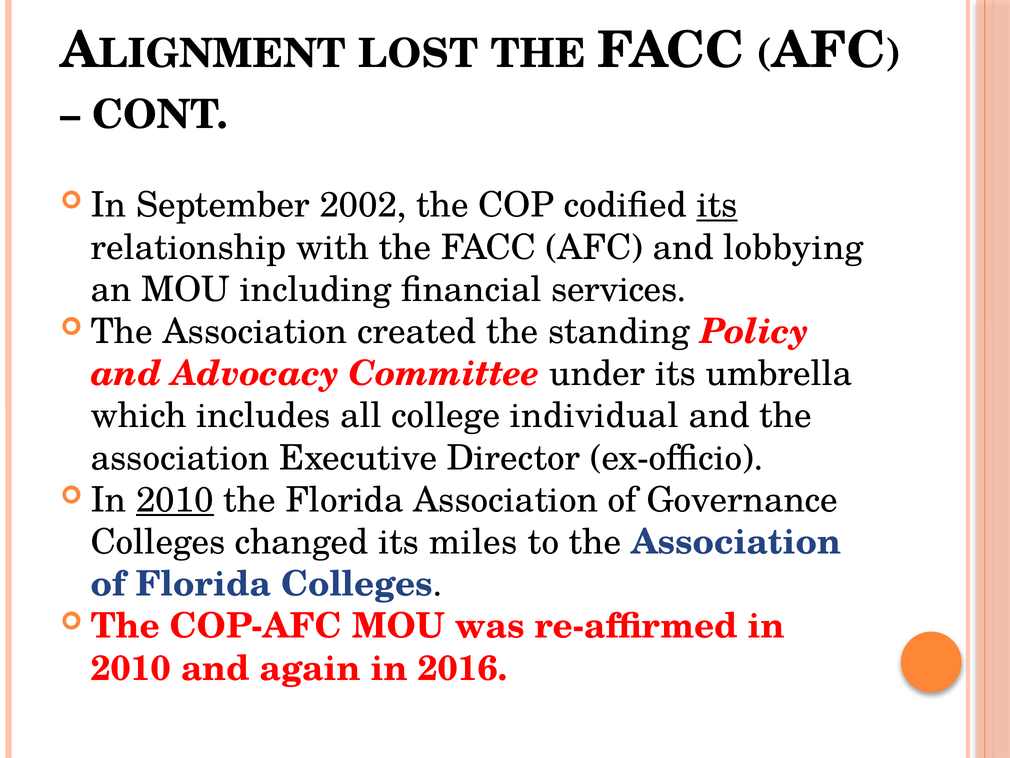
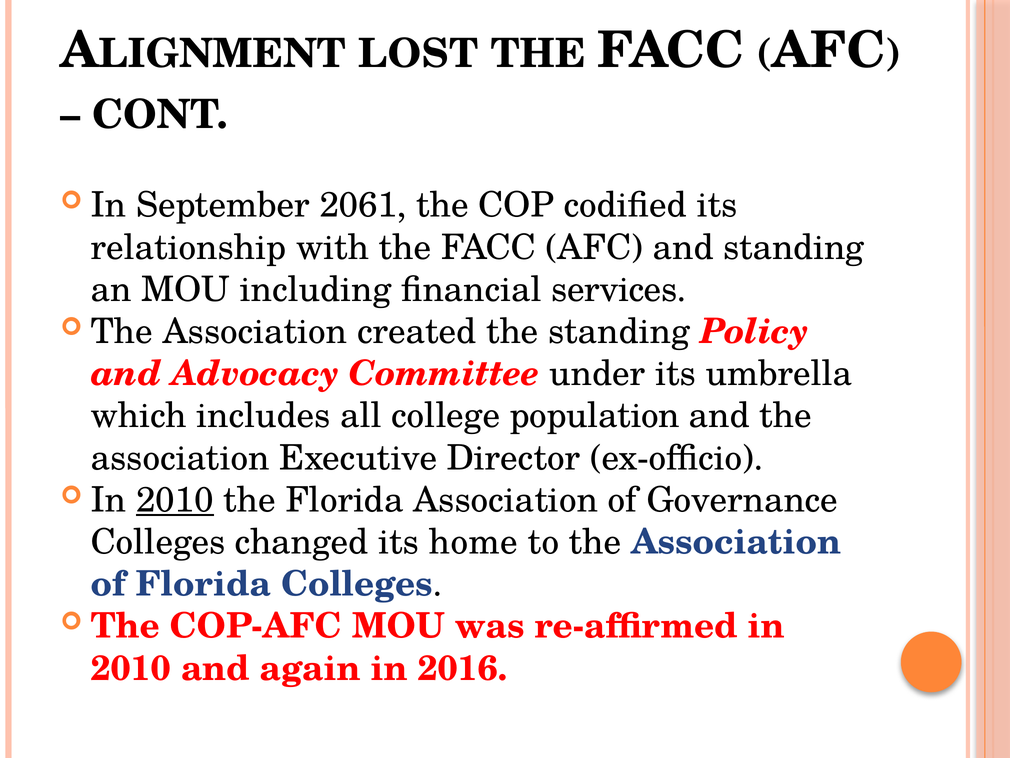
2002: 2002 -> 2061
its at (717, 205) underline: present -> none
and lobbying: lobbying -> standing
individual: individual -> population
miles: miles -> home
